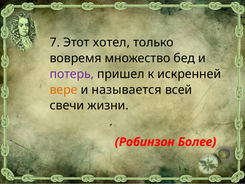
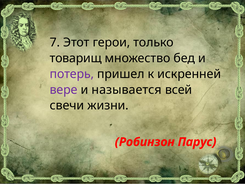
хотел: хотел -> герои
вовремя: вовремя -> товарищ
вере colour: orange -> purple
Более: Более -> Парус
